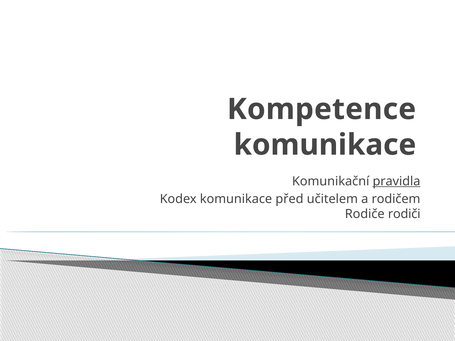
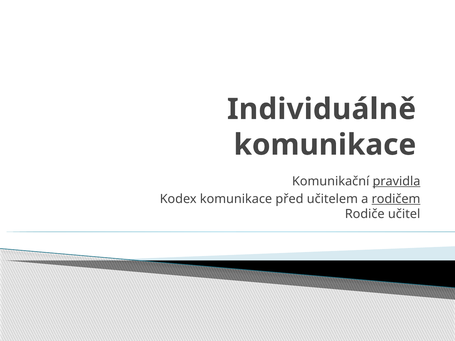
Kompetence: Kompetence -> Individuálně
rodičem underline: none -> present
rodiči: rodiči -> učitel
